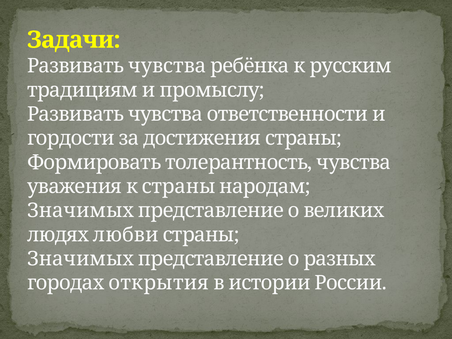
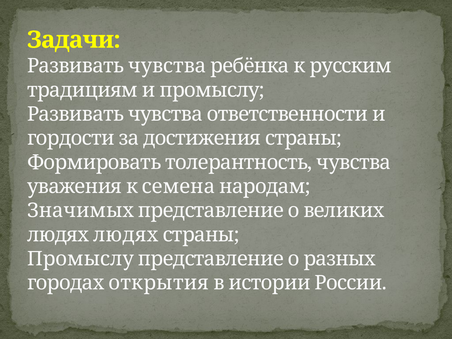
к страны: страны -> семена
людях любви: любви -> людях
Значимых at (81, 259): Значимых -> Промыслу
